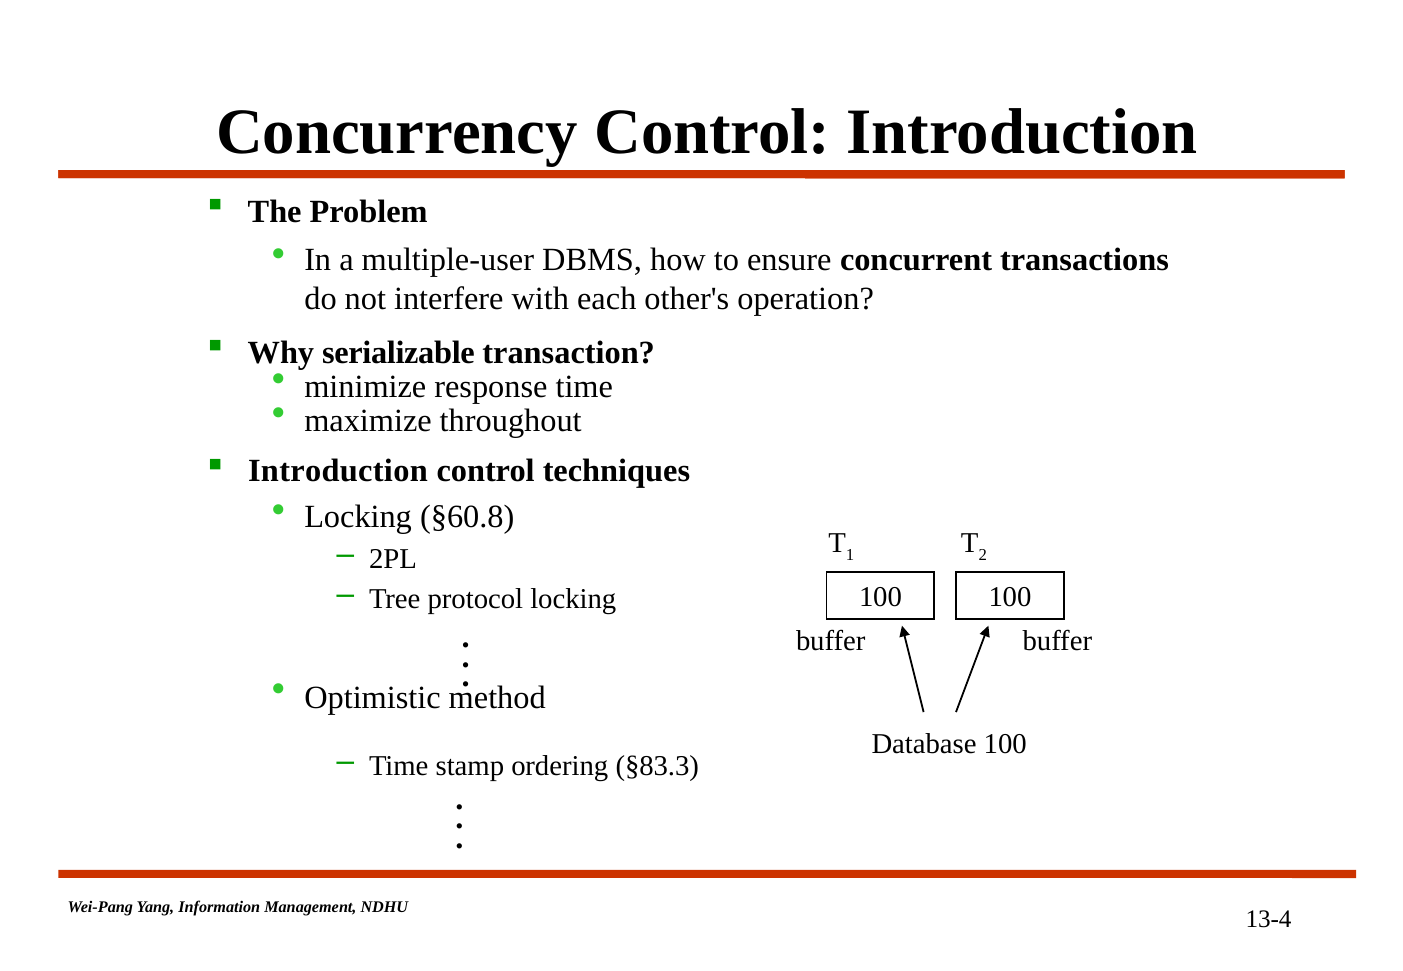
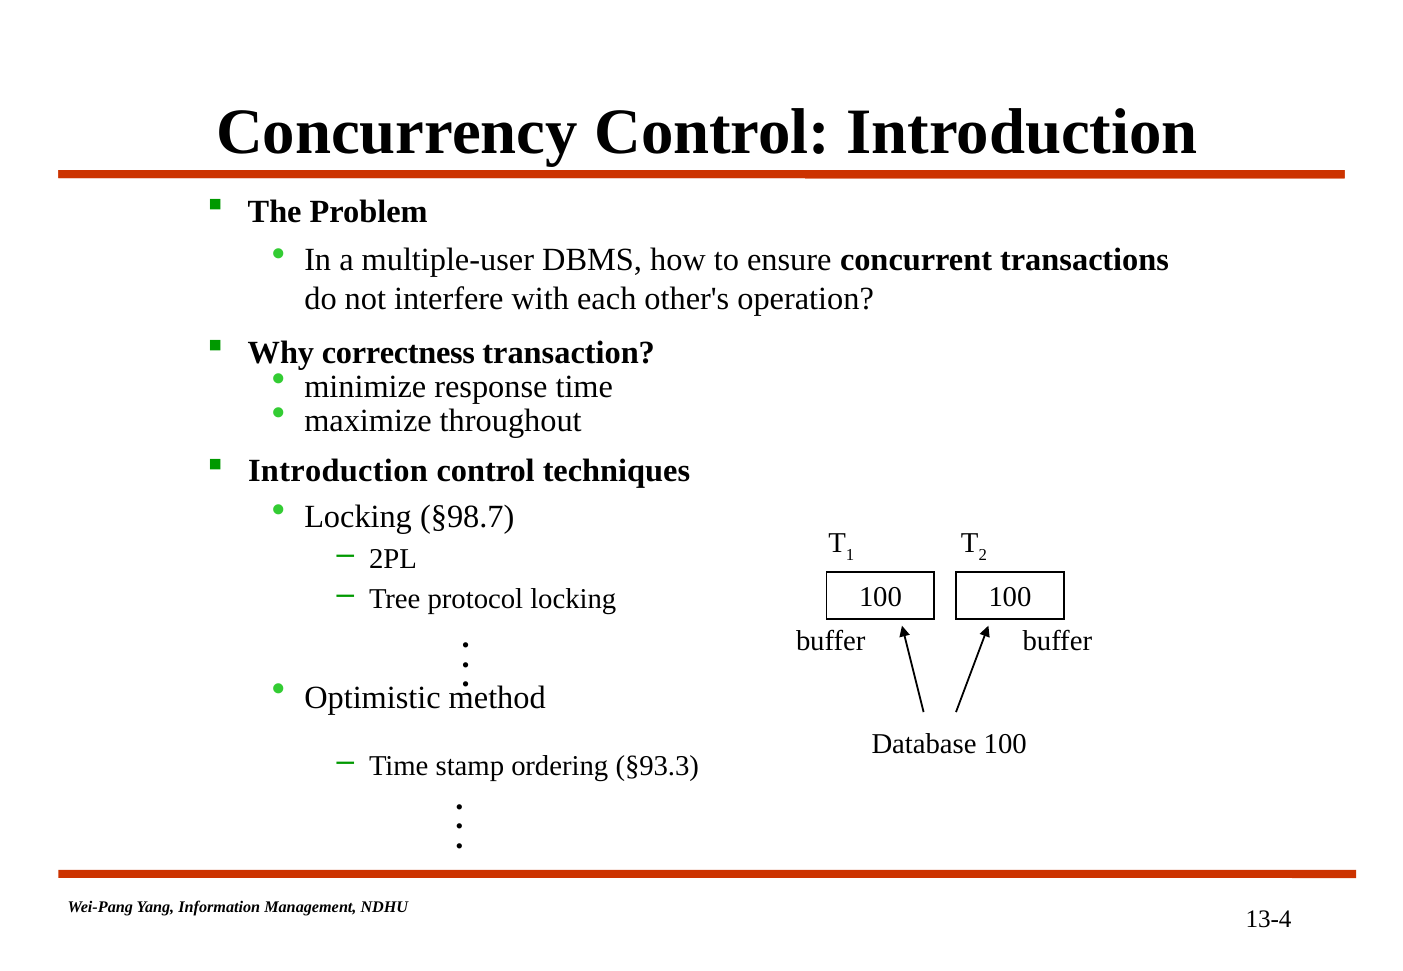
serializable: serializable -> correctness
§60.8: §60.8 -> §98.7
§83.3: §83.3 -> §93.3
